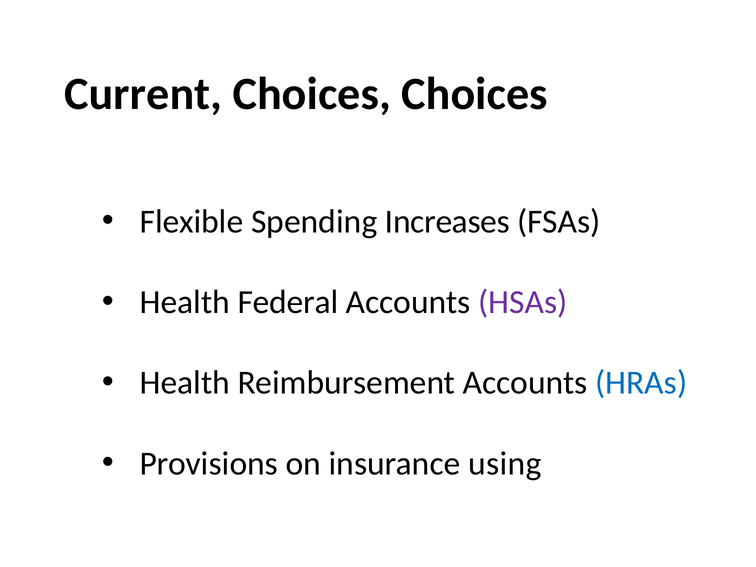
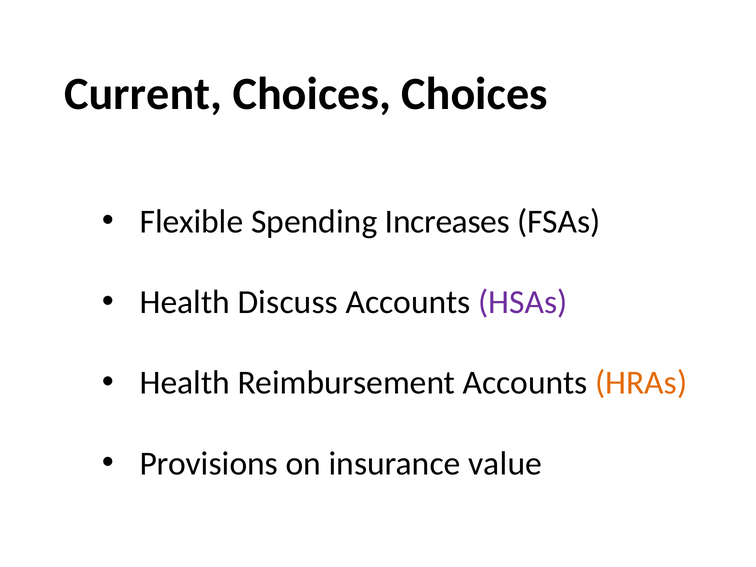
Federal: Federal -> Discuss
HRAs colour: blue -> orange
using: using -> value
